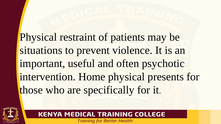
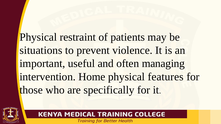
psychotic: psychotic -> managing
presents: presents -> features
